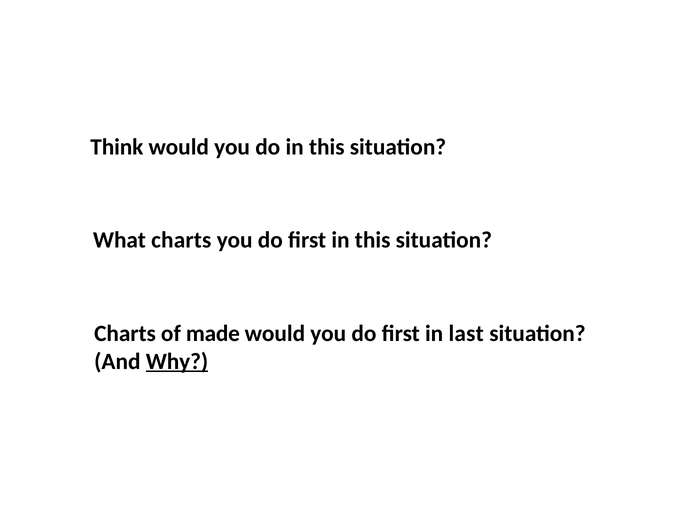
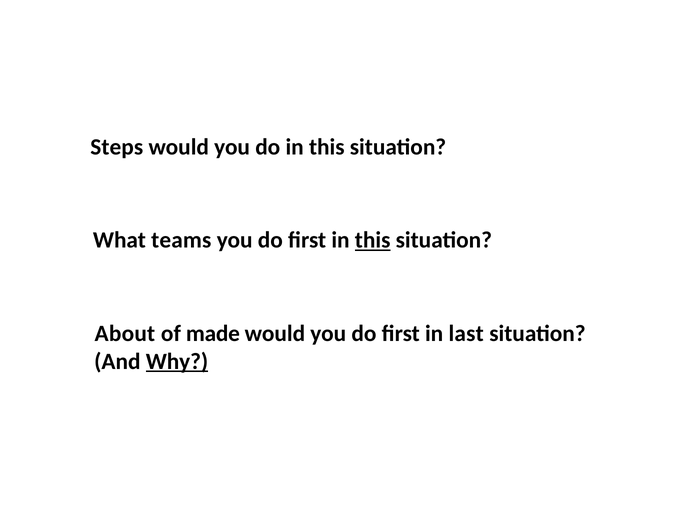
Think: Think -> Steps
What charts: charts -> teams
this at (373, 240) underline: none -> present
Charts at (125, 334): Charts -> About
